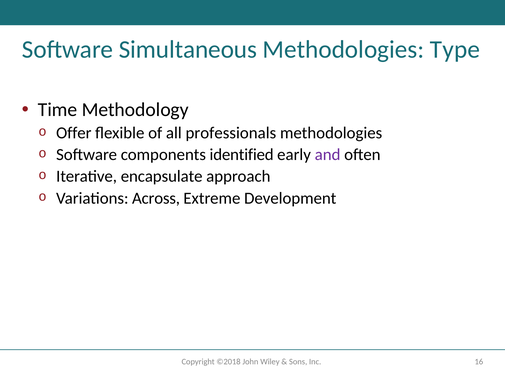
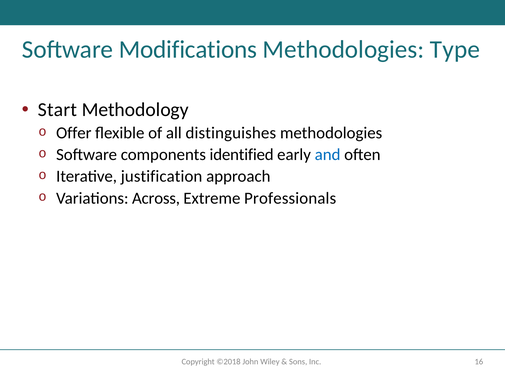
Simultaneous: Simultaneous -> Modifications
Time: Time -> Start
professionals: professionals -> distinguishes
and colour: purple -> blue
encapsulate: encapsulate -> justification
Development: Development -> Professionals
